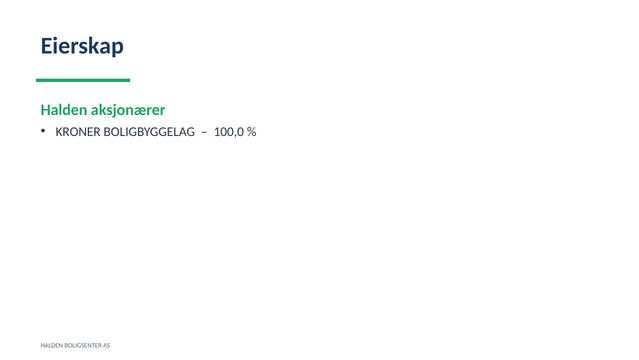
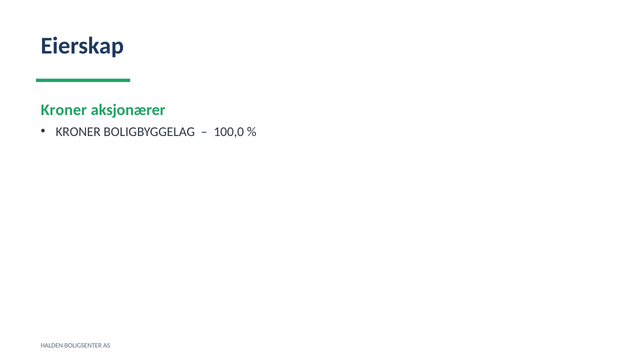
Halden at (64, 110): Halden -> Kroner
